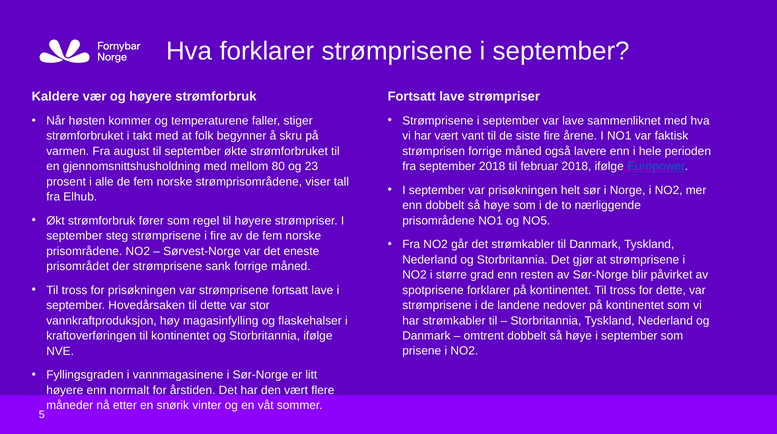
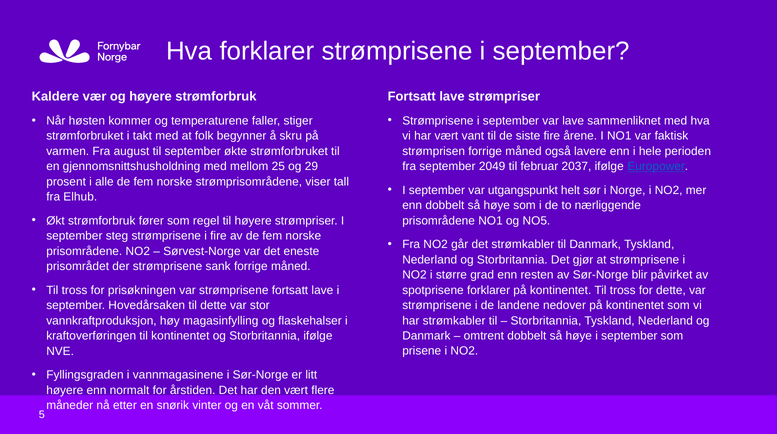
80: 80 -> 25
23: 23 -> 29
september 2018: 2018 -> 2049
februar 2018: 2018 -> 2037
var prisøkningen: prisøkningen -> utgangspunkt
